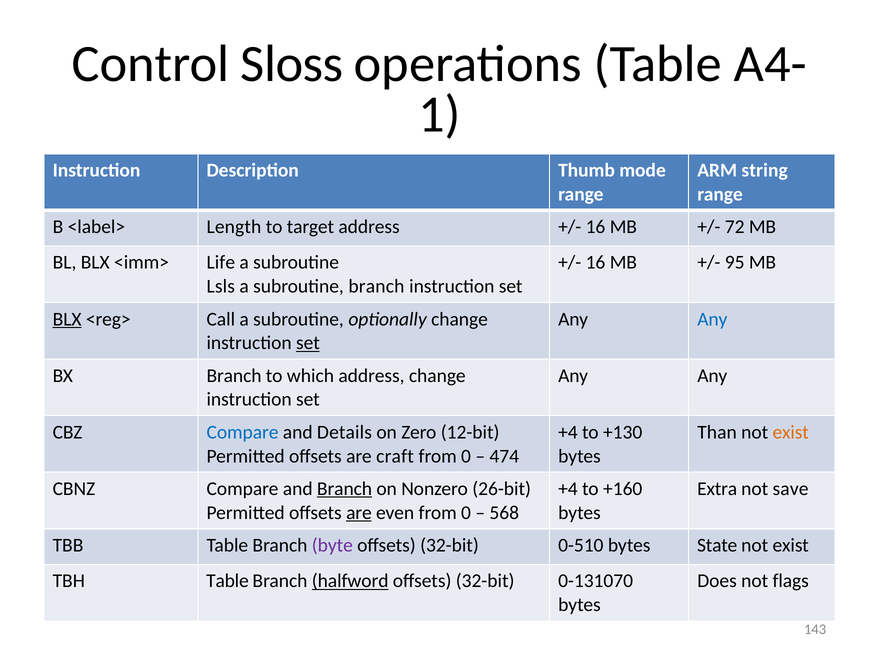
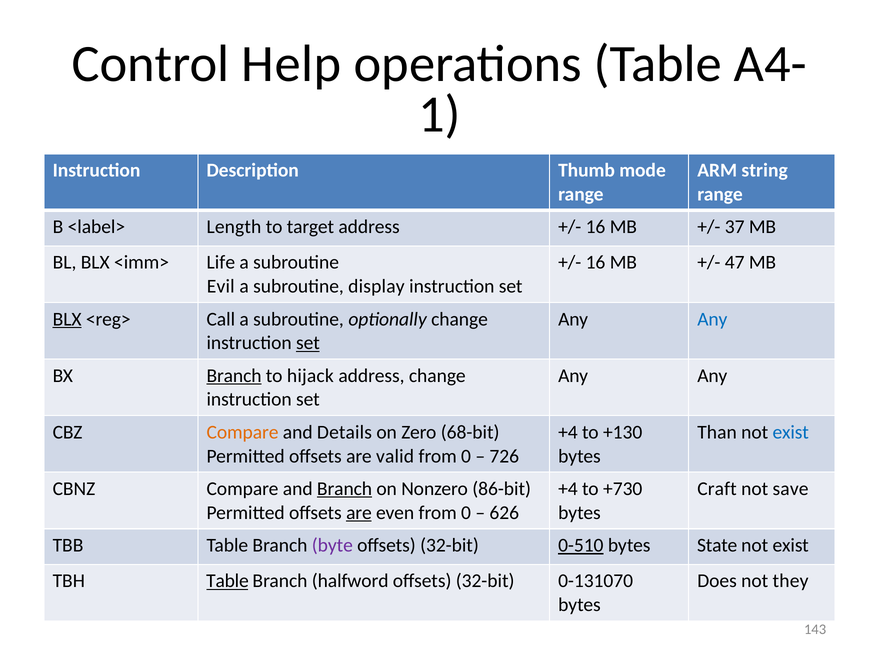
Sloss: Sloss -> Help
72: 72 -> 37
95: 95 -> 47
Lsls: Lsls -> Evil
subroutine branch: branch -> display
Branch at (234, 376) underline: none -> present
which: which -> hijack
Compare at (243, 432) colour: blue -> orange
12-bit: 12-bit -> 68-bit
exist at (791, 432) colour: orange -> blue
craft: craft -> valid
474: 474 -> 726
26-bit: 26-bit -> 86-bit
+160: +160 -> +730
Extra: Extra -> Craft
568: 568 -> 626
0-510 underline: none -> present
Table at (227, 581) underline: none -> present
halfword underline: present -> none
flags: flags -> they
